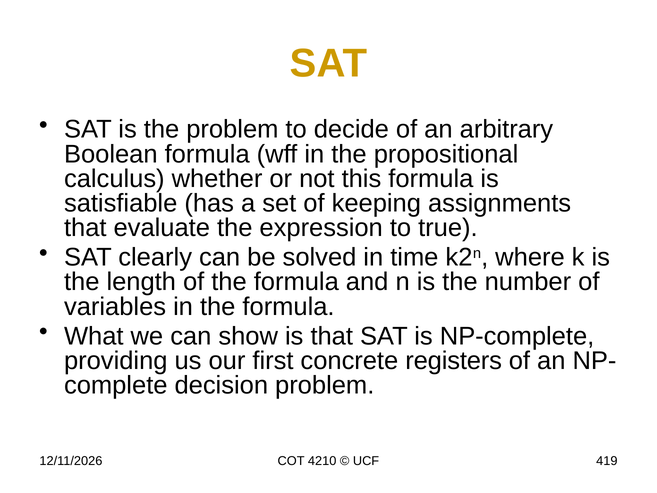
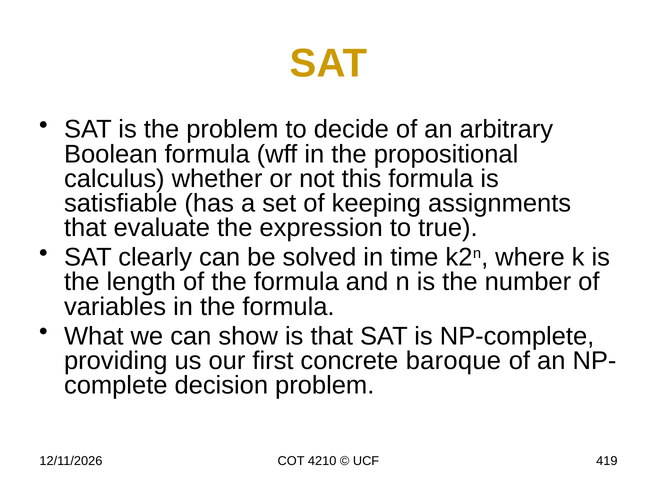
registers: registers -> baroque
